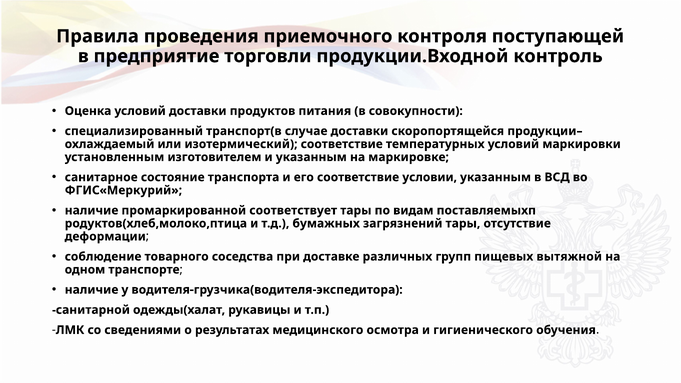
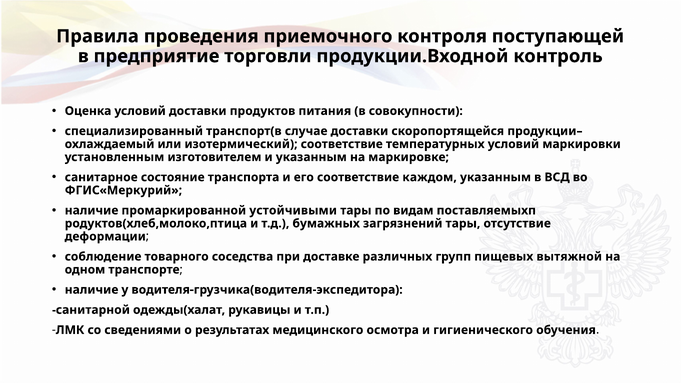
условии: условии -> каждом
соответствует: соответствует -> устойчивыми
